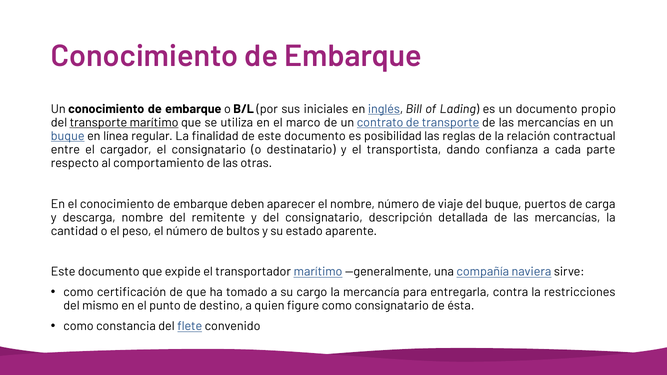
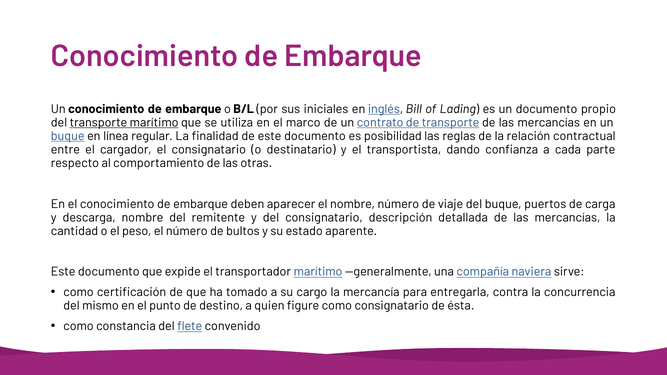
restricciones: restricciones -> concurrencia
